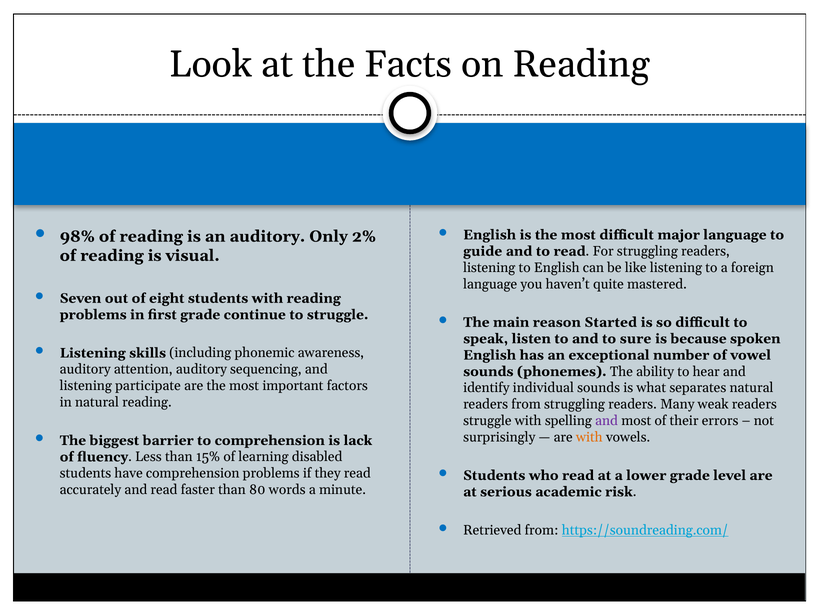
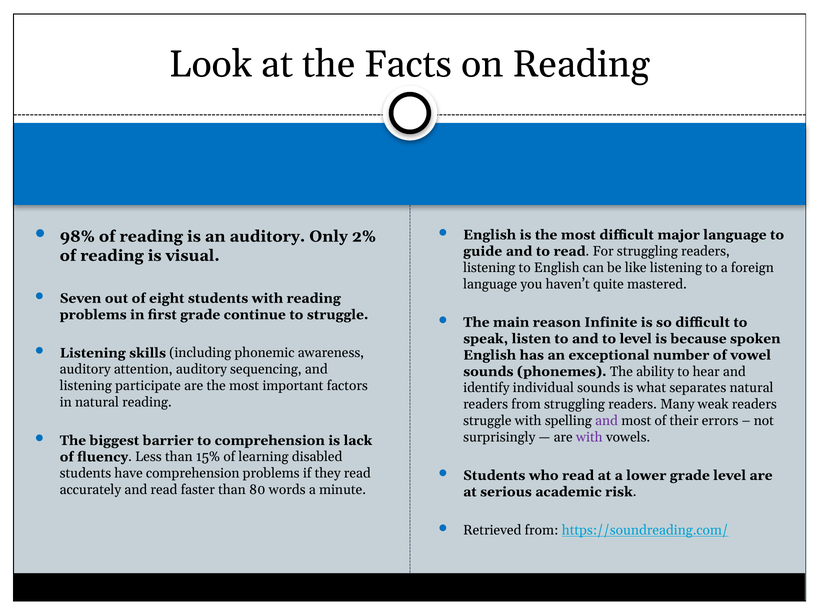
Started: Started -> Infinite
to sure: sure -> level
with at (589, 437) colour: orange -> purple
